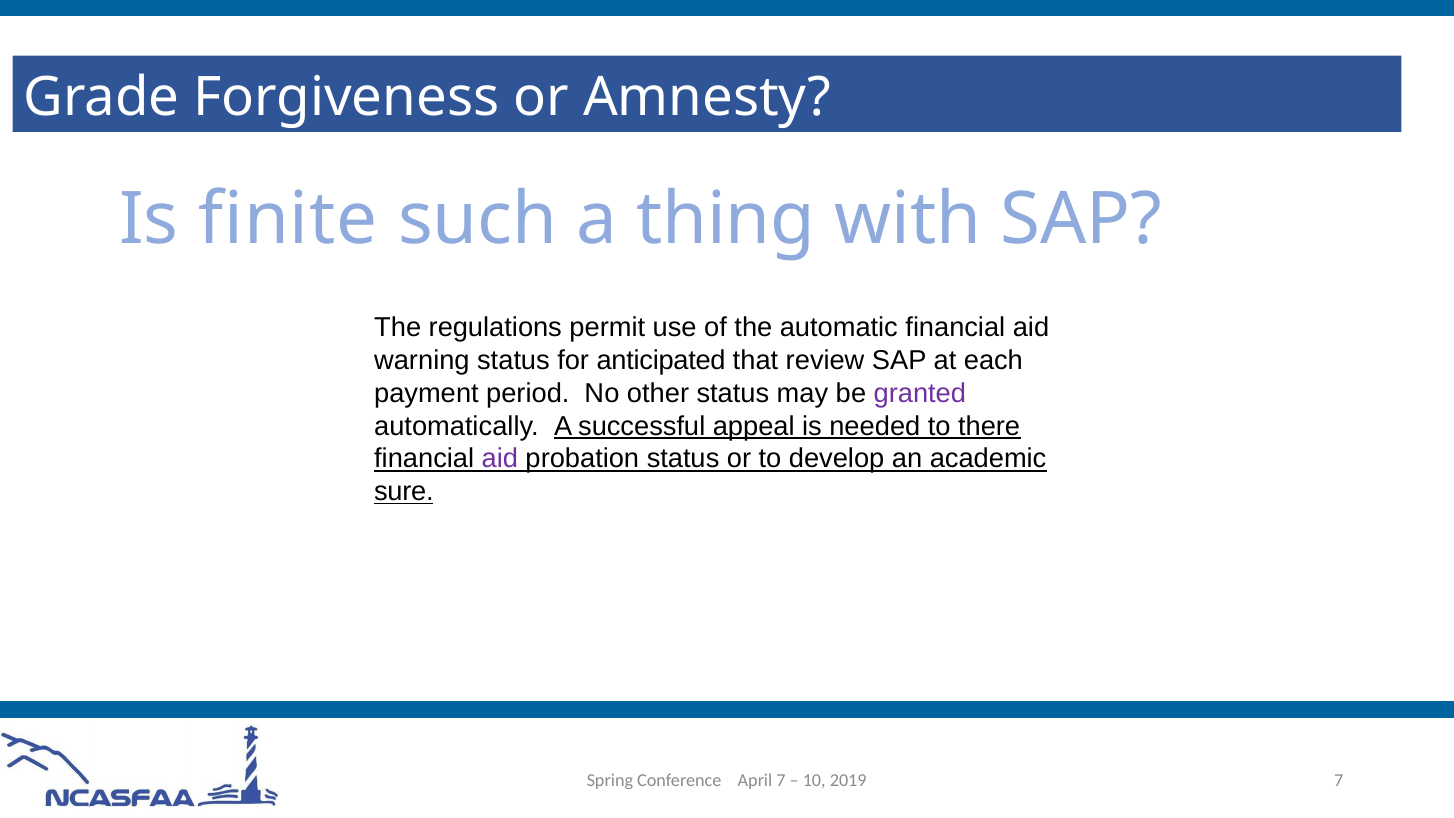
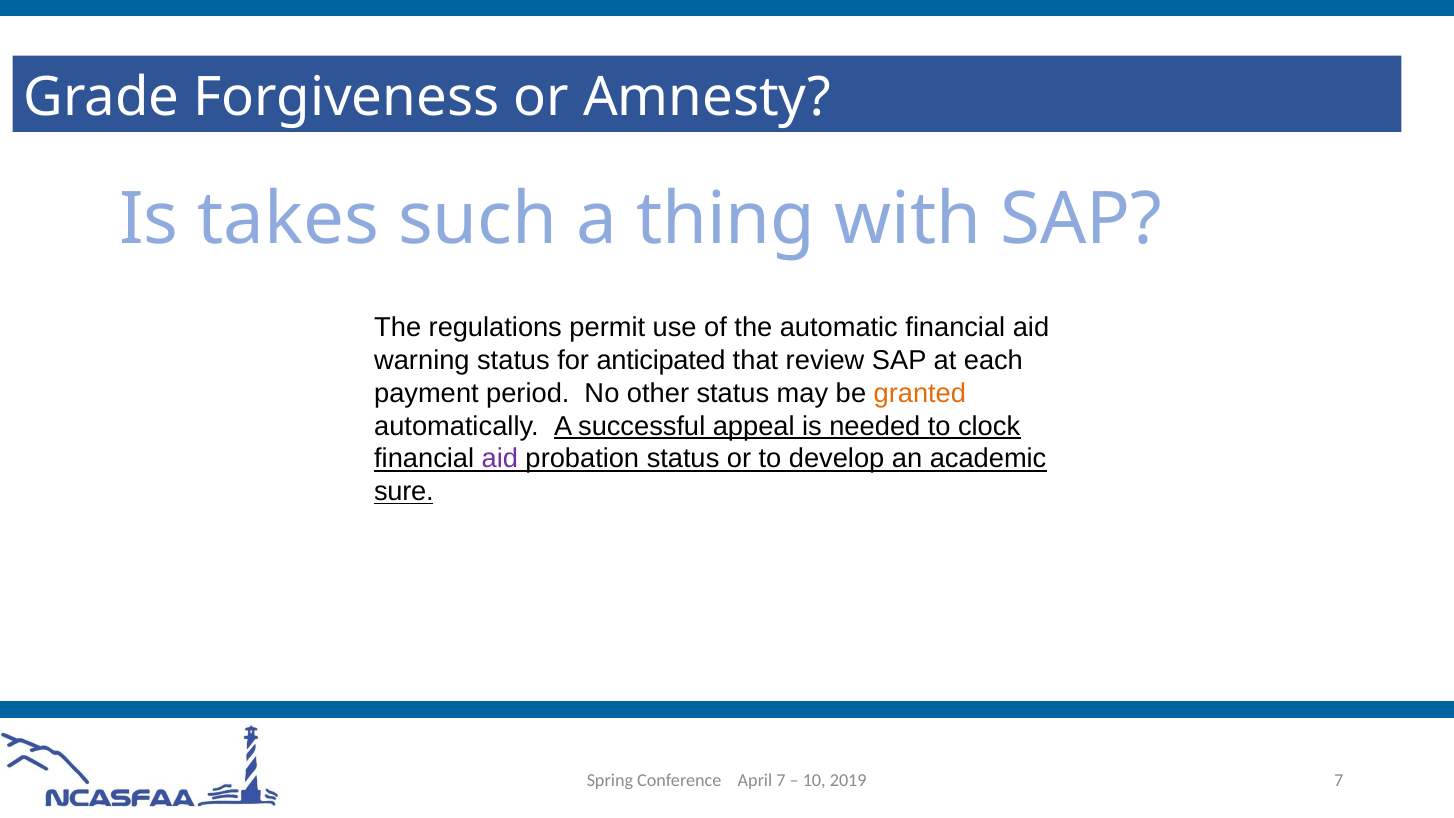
finite: finite -> takes
granted colour: purple -> orange
there: there -> clock
